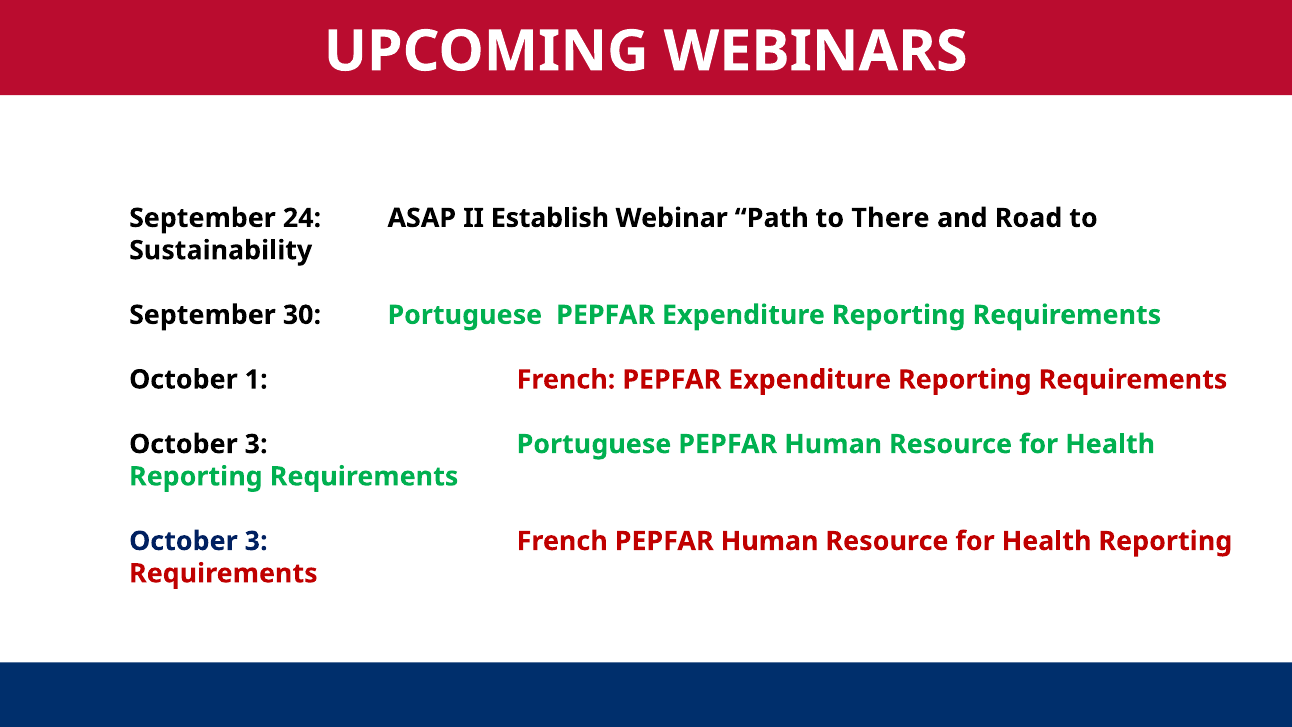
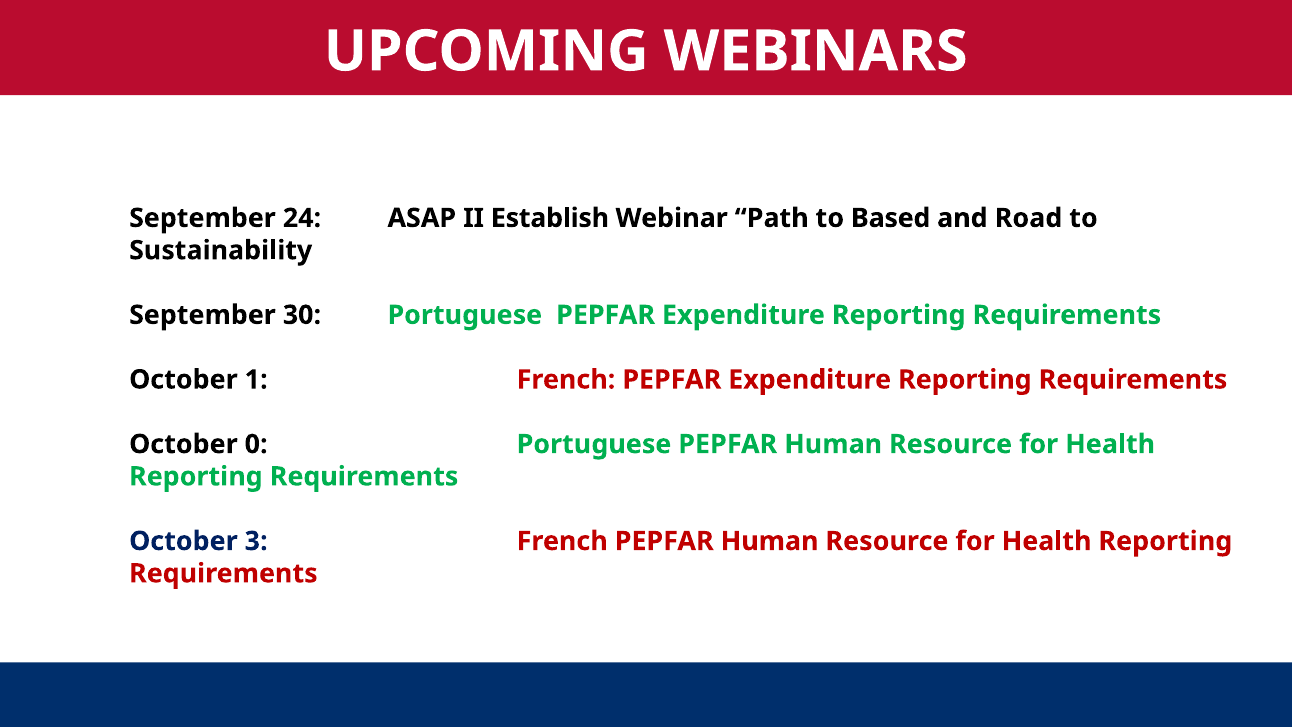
There: There -> Based
3 at (256, 444): 3 -> 0
